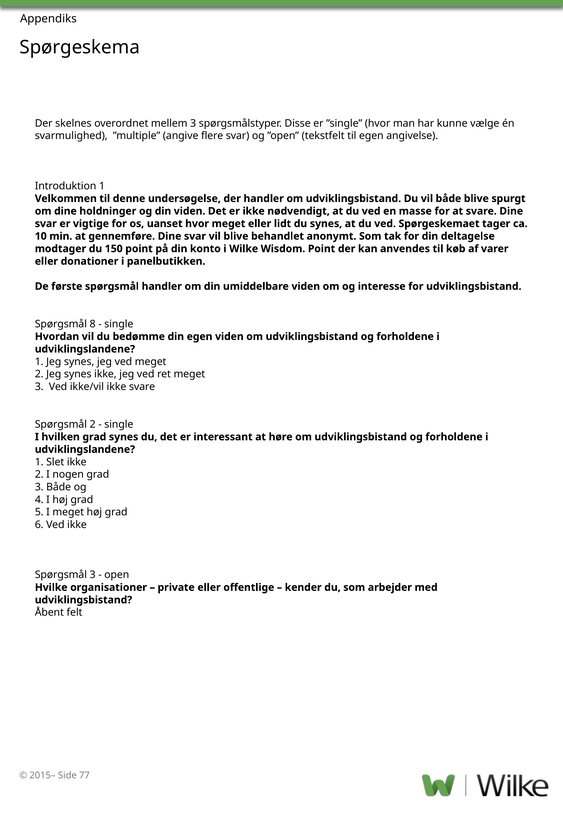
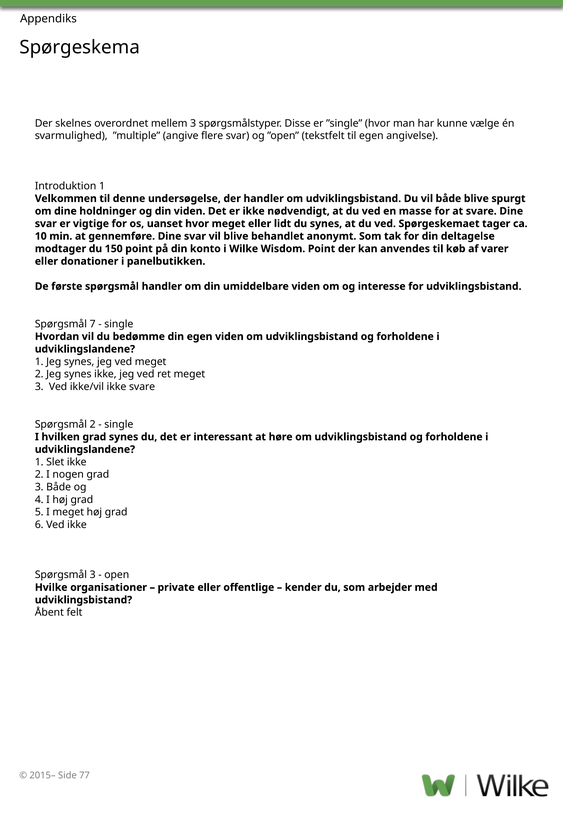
8: 8 -> 7
